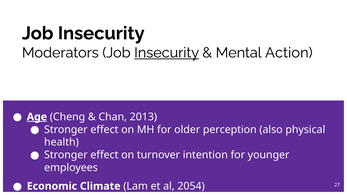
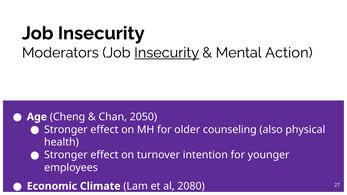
Age underline: present -> none
2013: 2013 -> 2050
perception: perception -> counseling
2054: 2054 -> 2080
